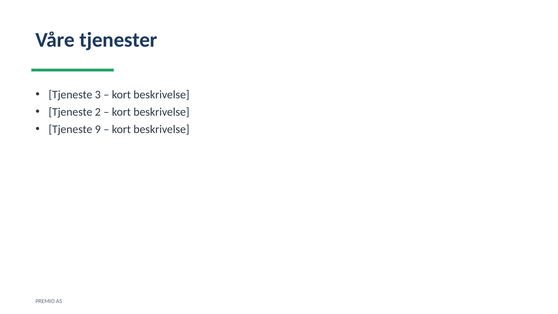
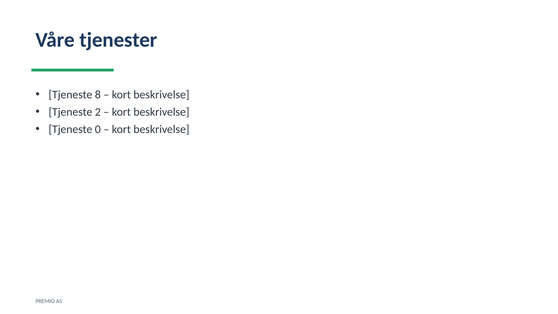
3: 3 -> 8
9: 9 -> 0
